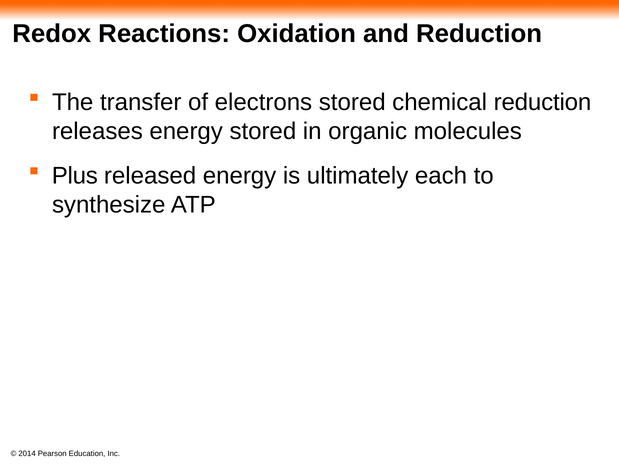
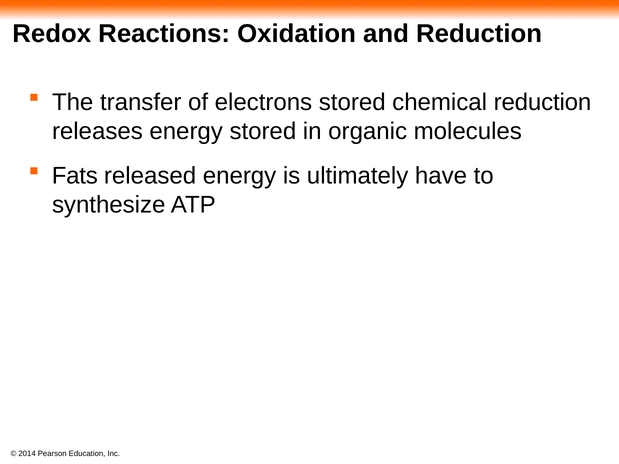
Plus: Plus -> Fats
each: each -> have
